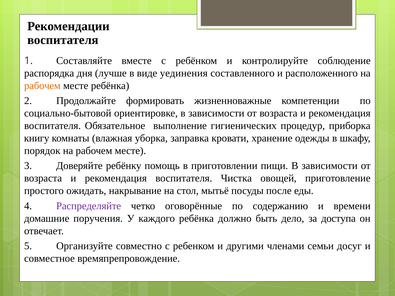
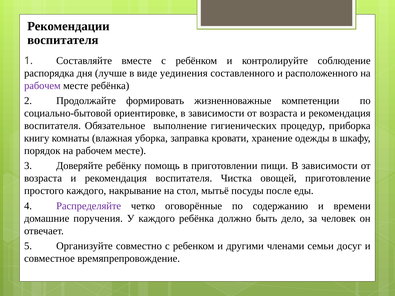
рабочем at (42, 86) colour: orange -> purple
простого ожидать: ожидать -> каждого
доступа: доступа -> человек
